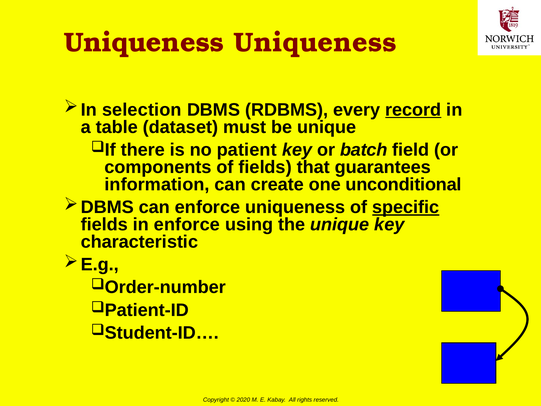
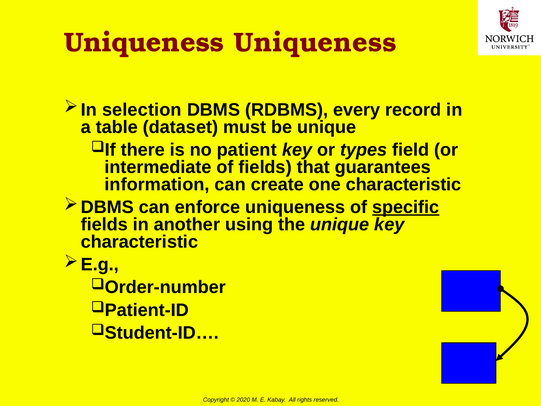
record underline: present -> none
batch: batch -> types
components: components -> intermediate
one unconditional: unconditional -> characteristic
in enforce: enforce -> another
